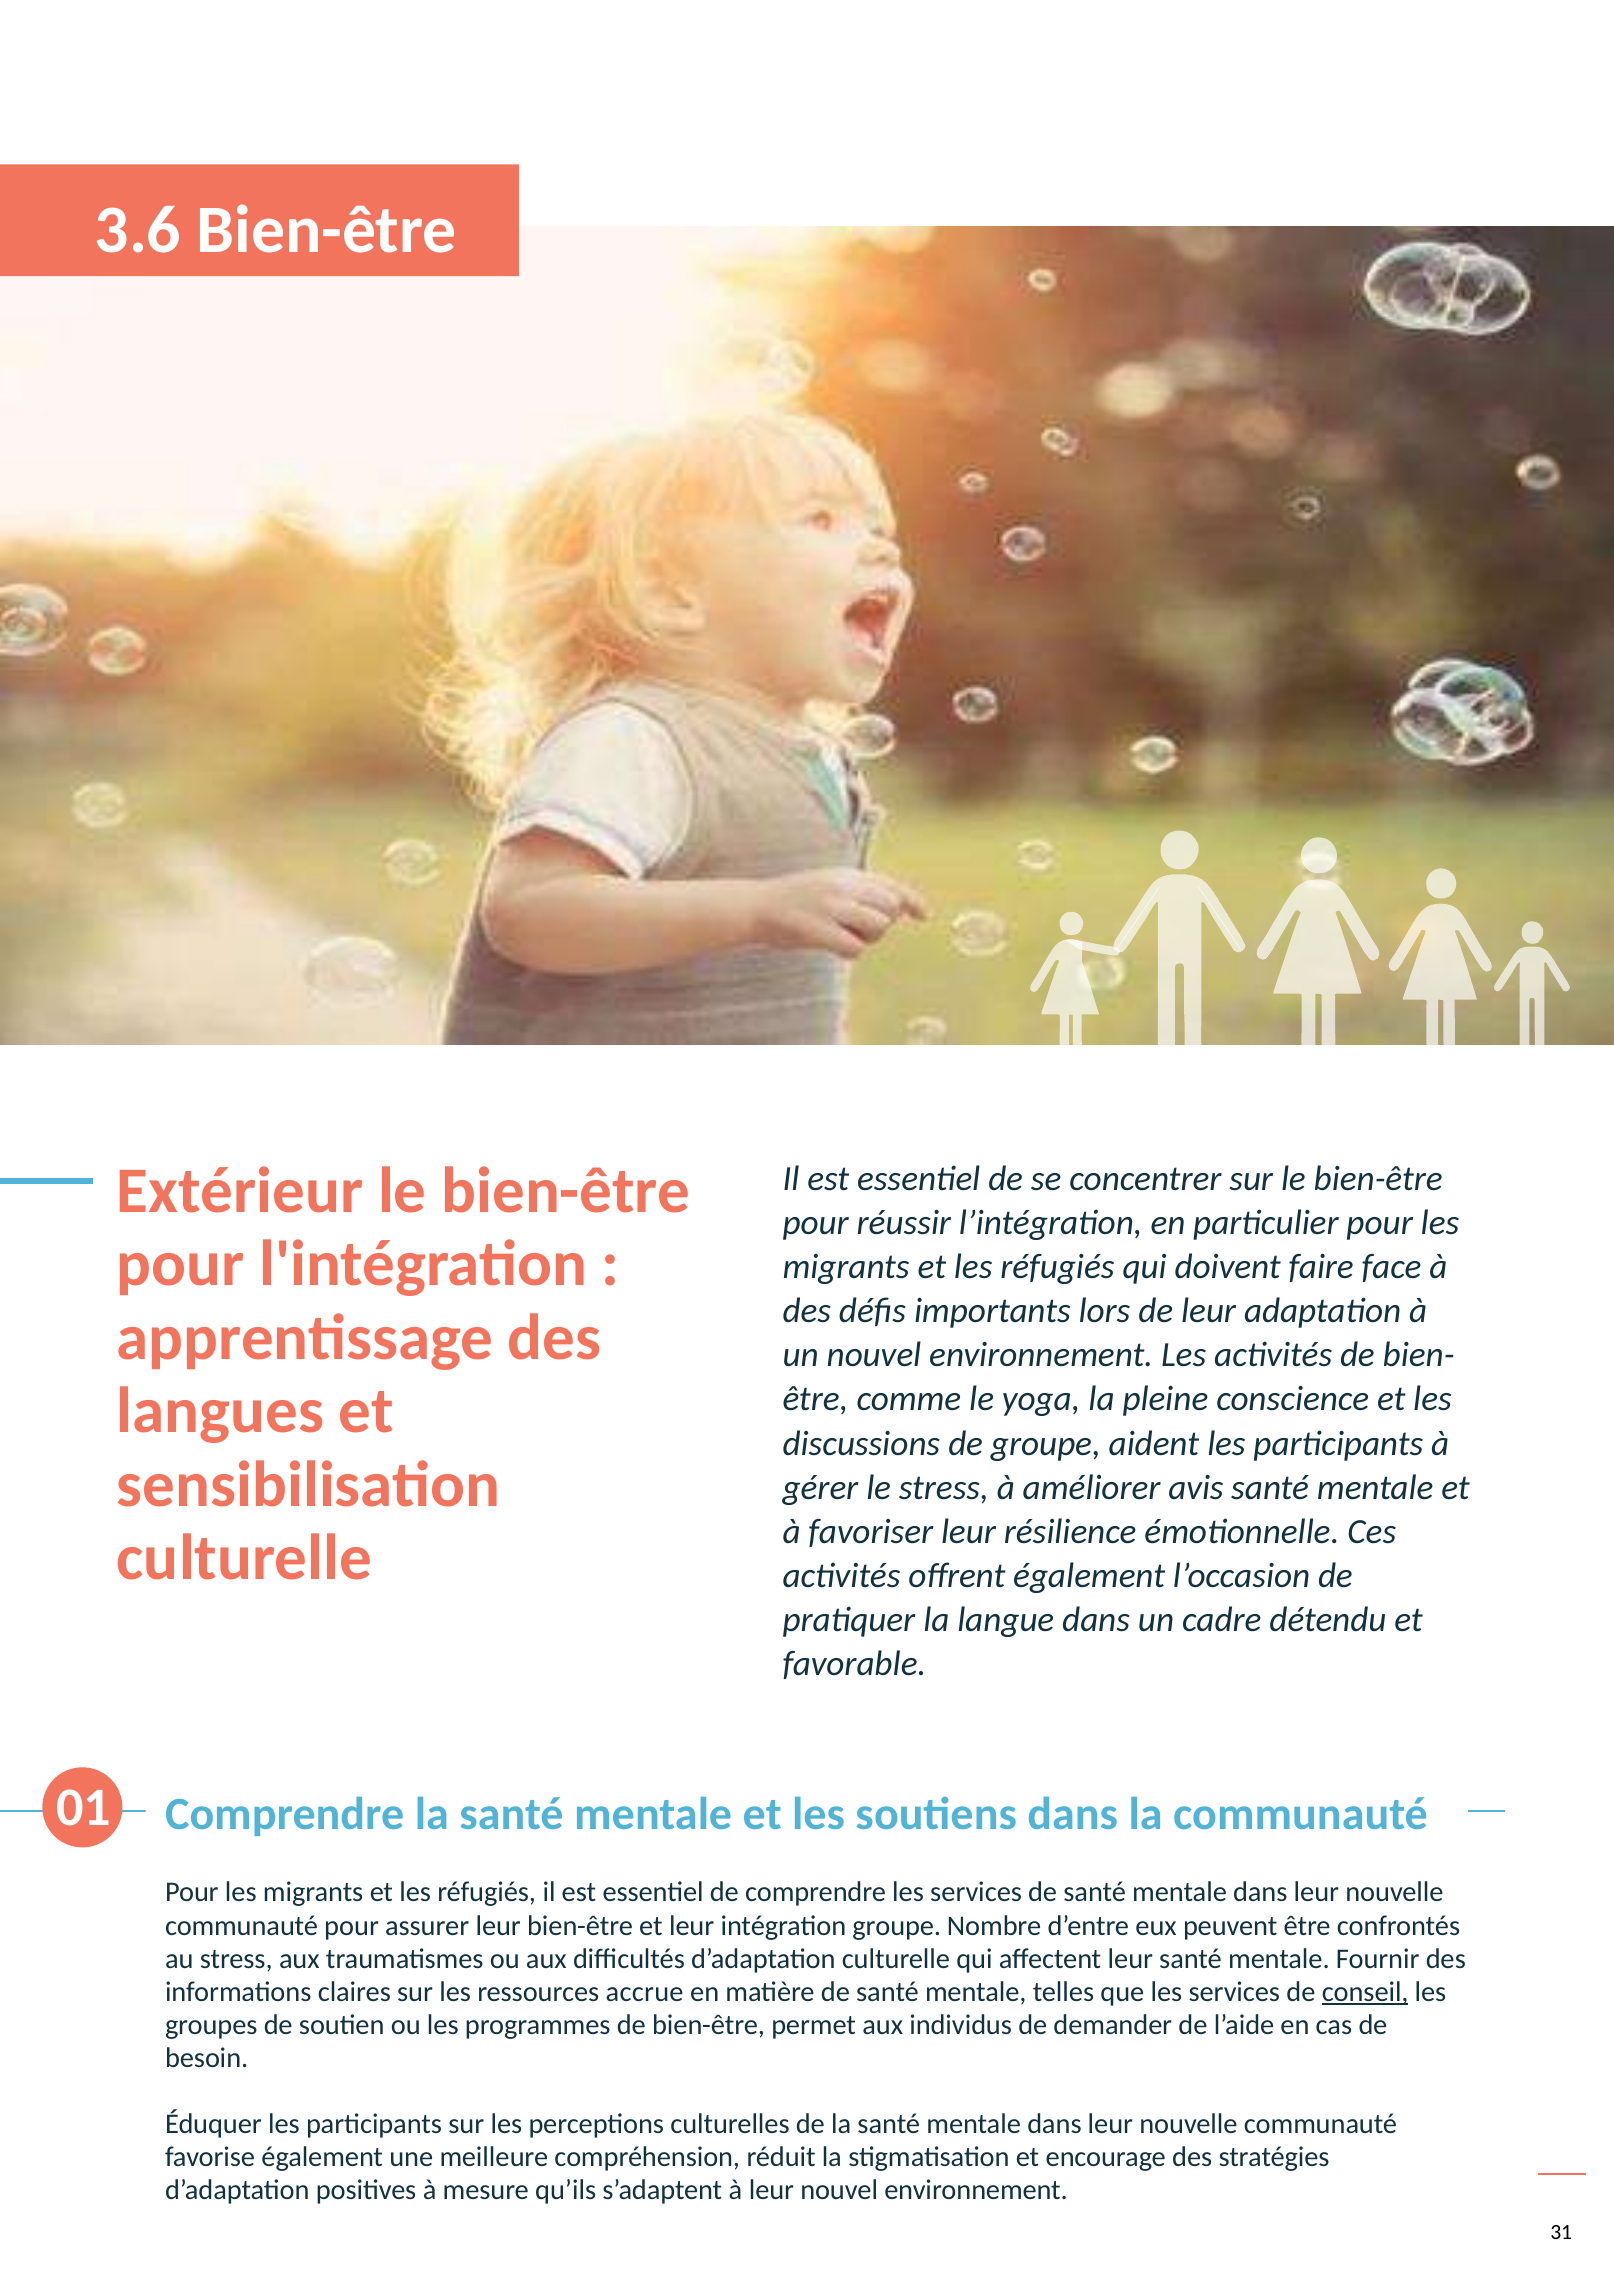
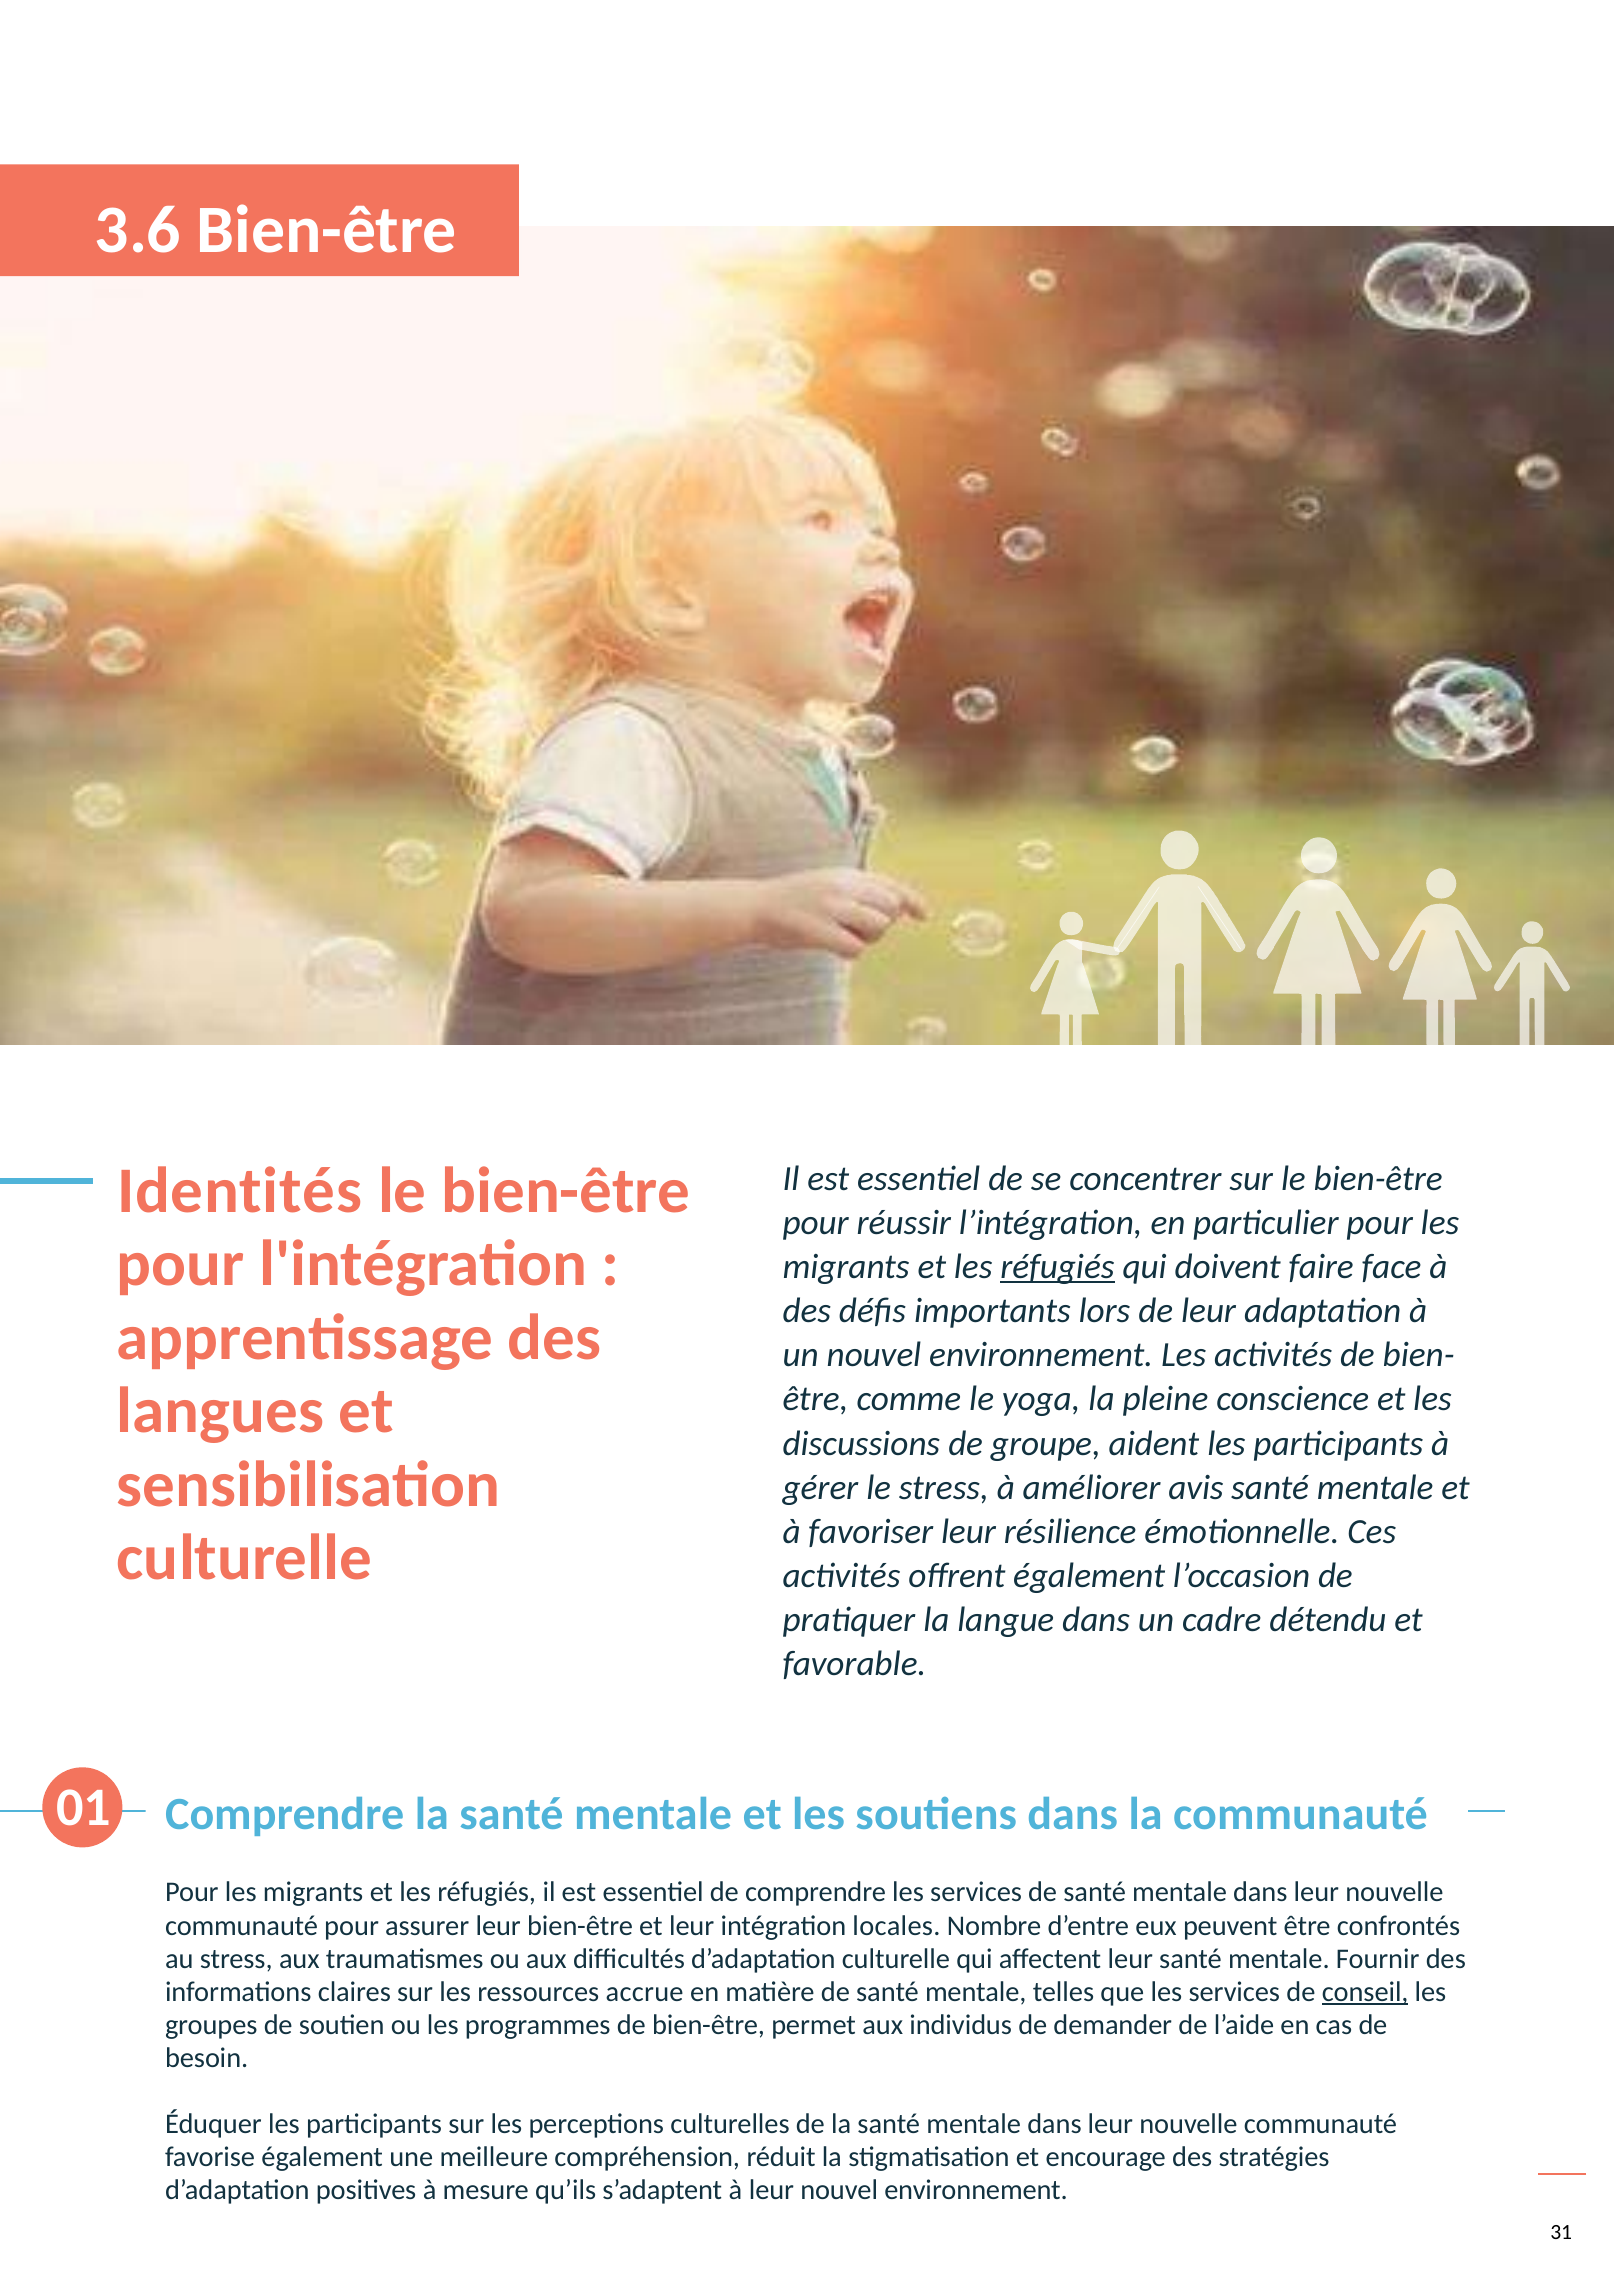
Extérieur: Extérieur -> Identités
réfugiés at (1057, 1267) underline: none -> present
intégration groupe: groupe -> locales
